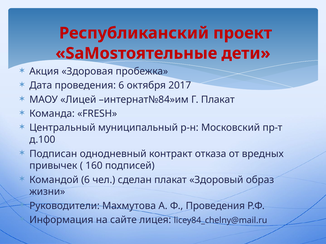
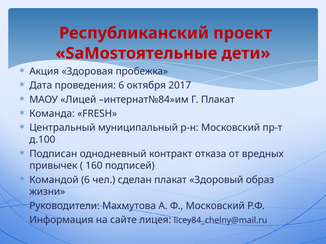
Ф Проведения: Проведения -> Московский
